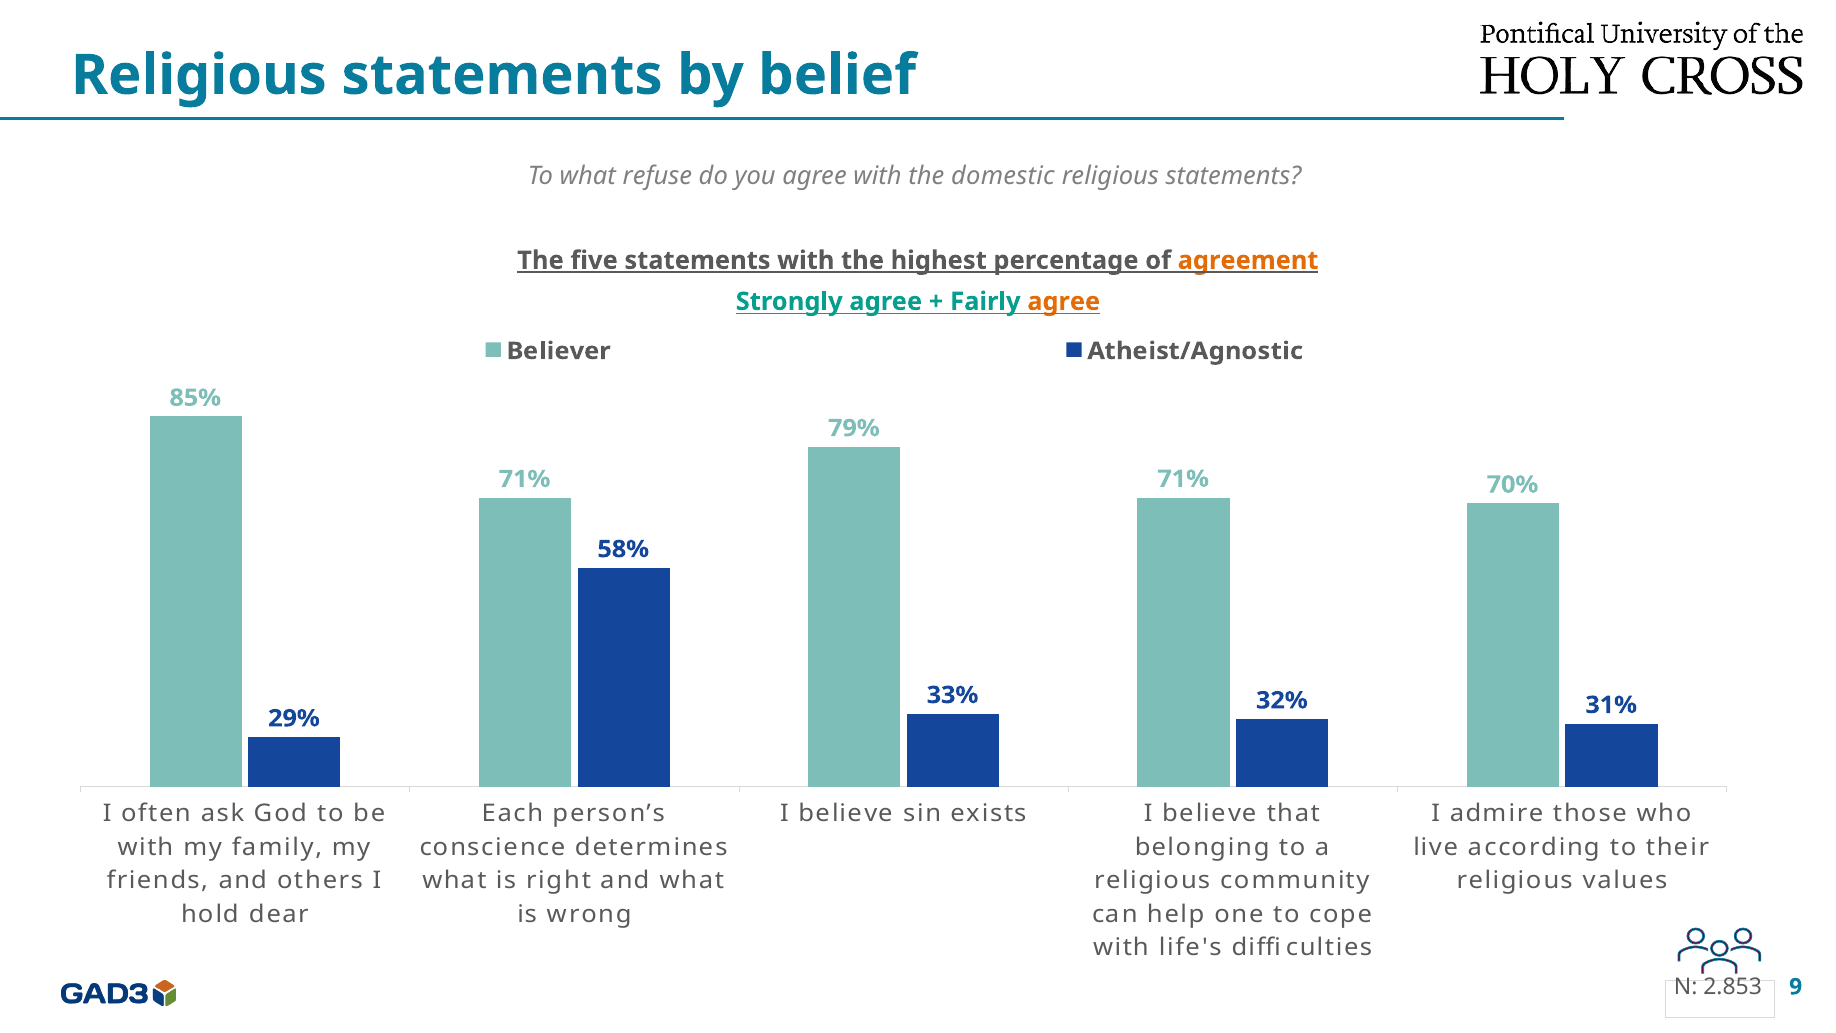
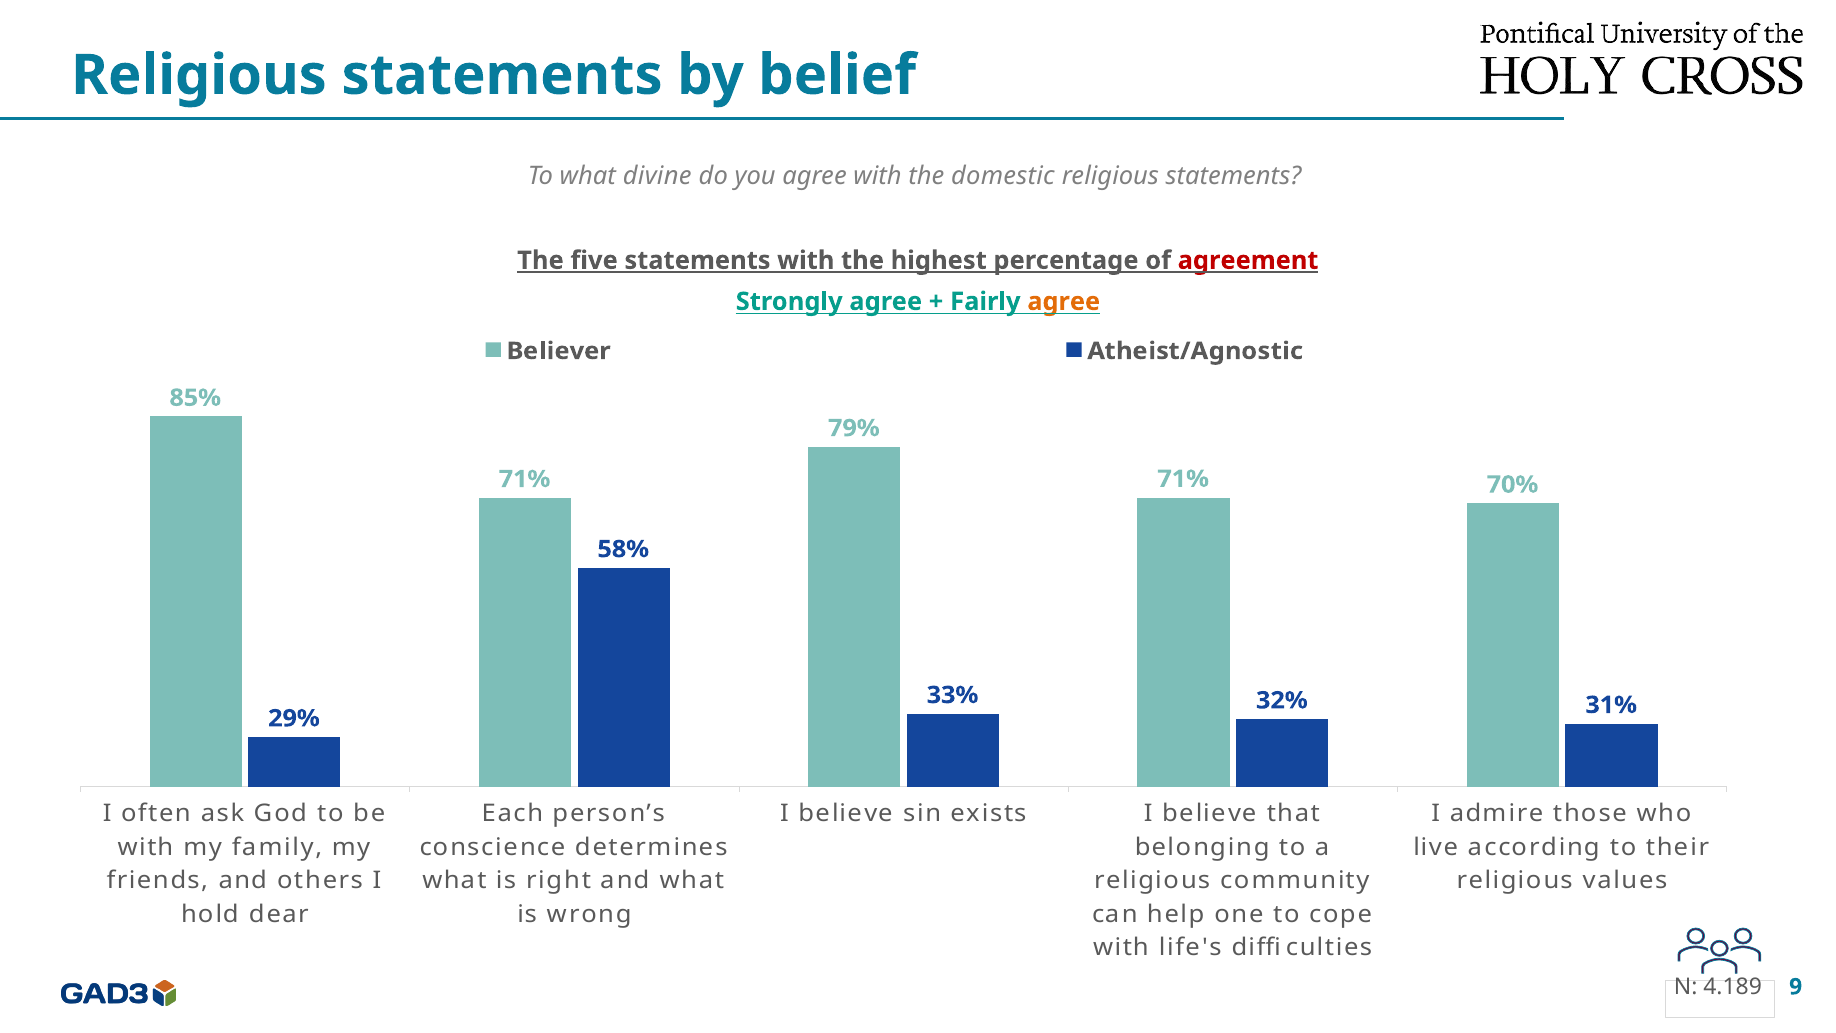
refuse: refuse -> divine
agreement colour: orange -> red
2.853: 2.853 -> 4.189
